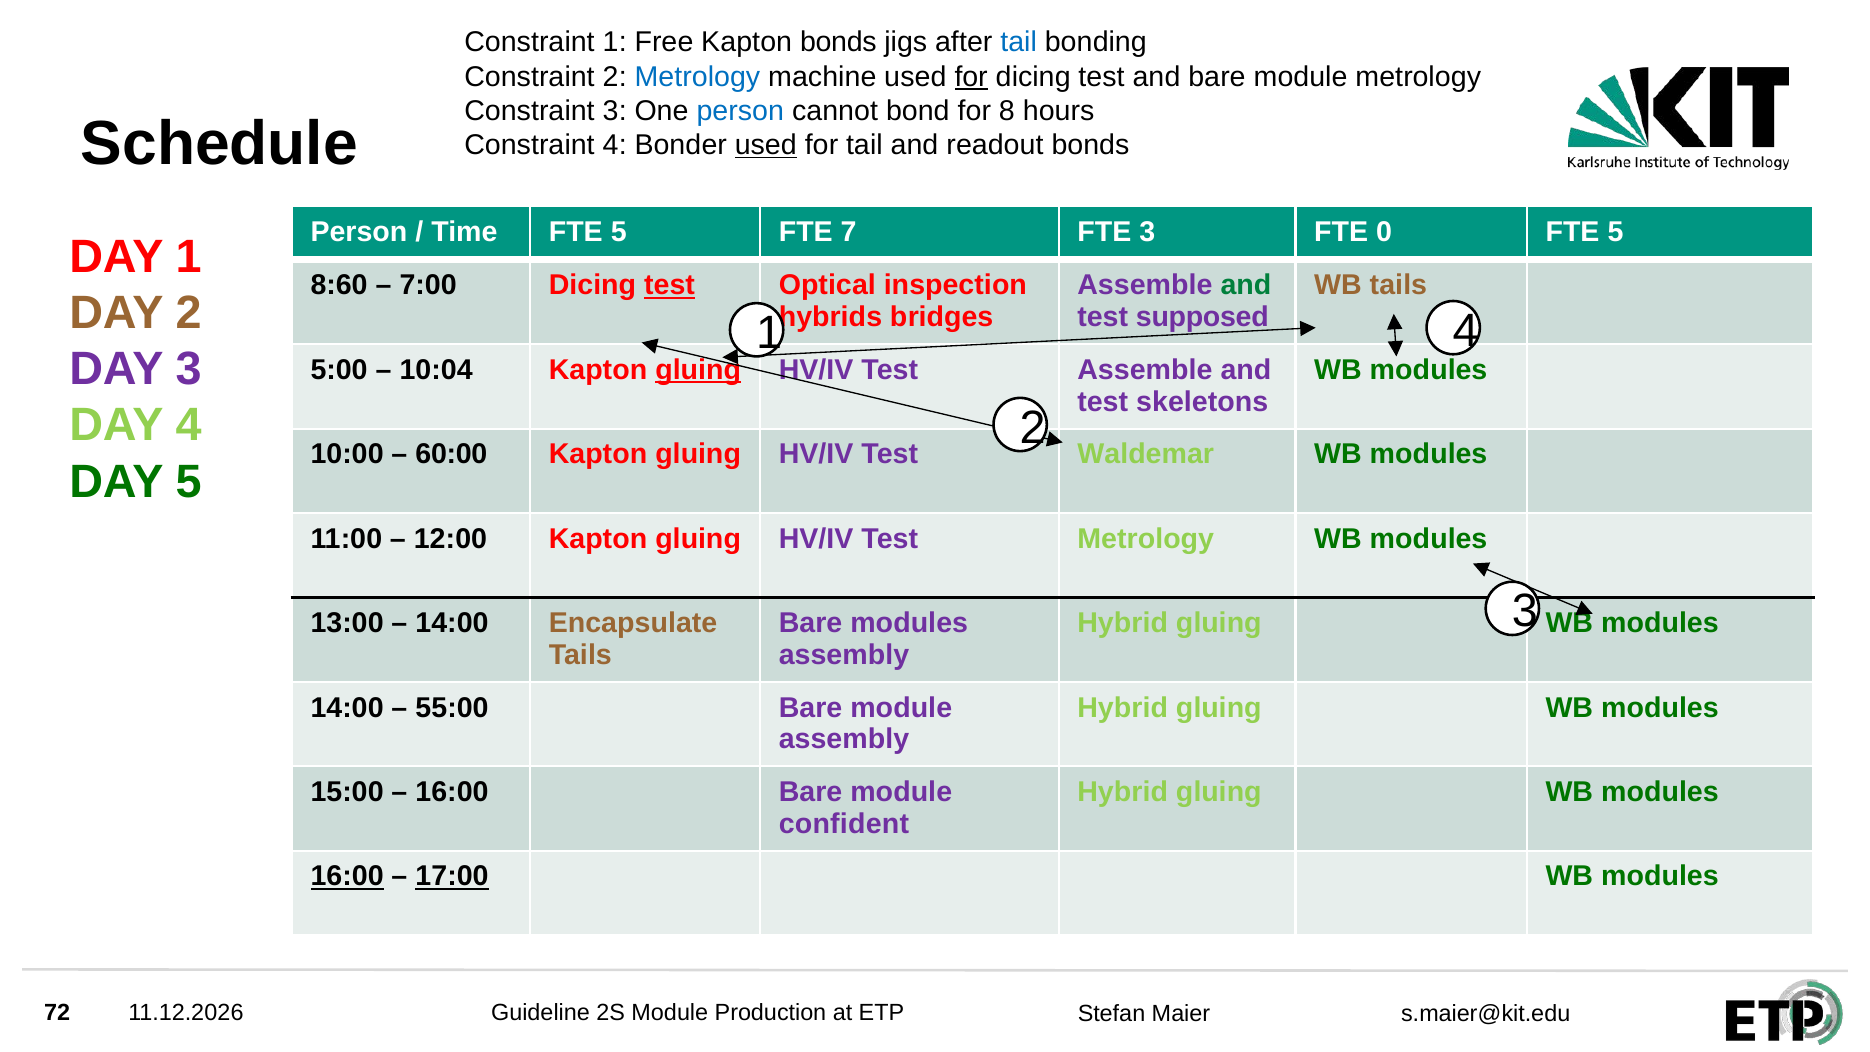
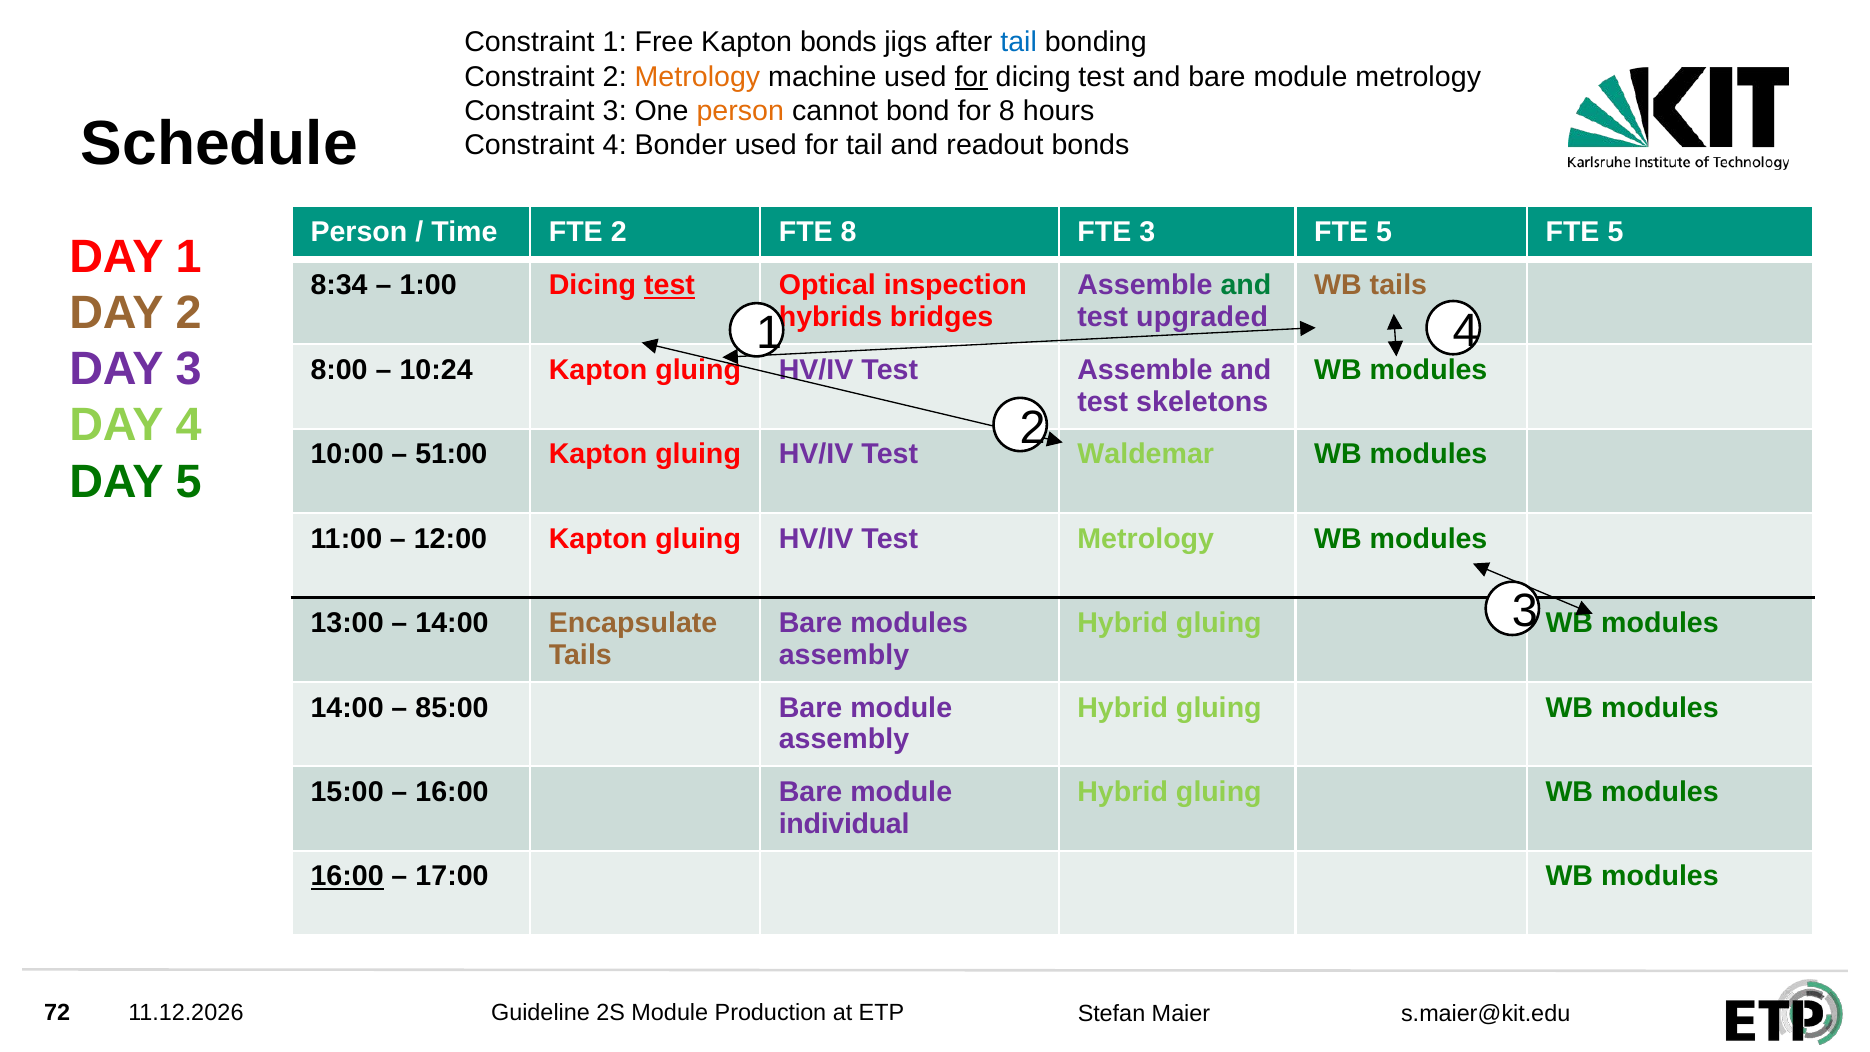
Metrology at (697, 77) colour: blue -> orange
person at (740, 111) colour: blue -> orange
used at (766, 145) underline: present -> none
Time FTE 5: 5 -> 2
FTE 7: 7 -> 8
3 FTE 0: 0 -> 5
8:60: 8:60 -> 8:34
7:00: 7:00 -> 1:00
supposed: supposed -> upgraded
5:00: 5:00 -> 8:00
10:04: 10:04 -> 10:24
gluing at (698, 370) underline: present -> none
60:00: 60:00 -> 51:00
55:00: 55:00 -> 85:00
confident: confident -> individual
17:00 underline: present -> none
